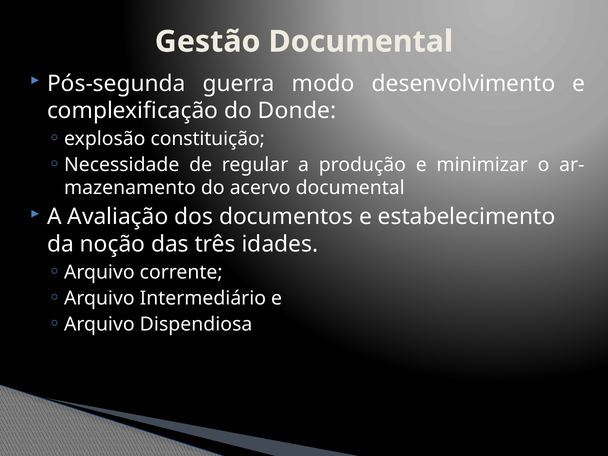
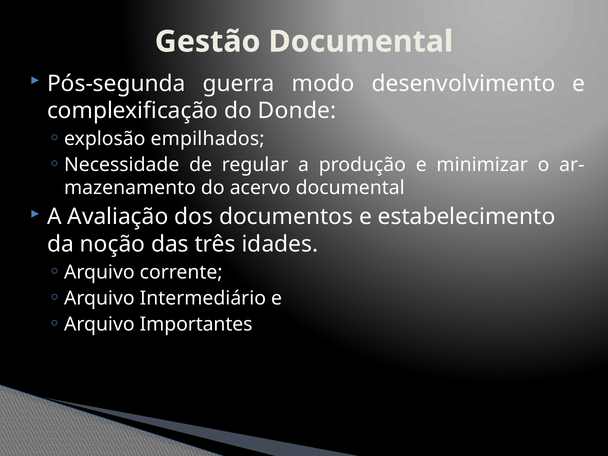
constituição: constituição -> empilhados
Dispendiosa: Dispendiosa -> Importantes
